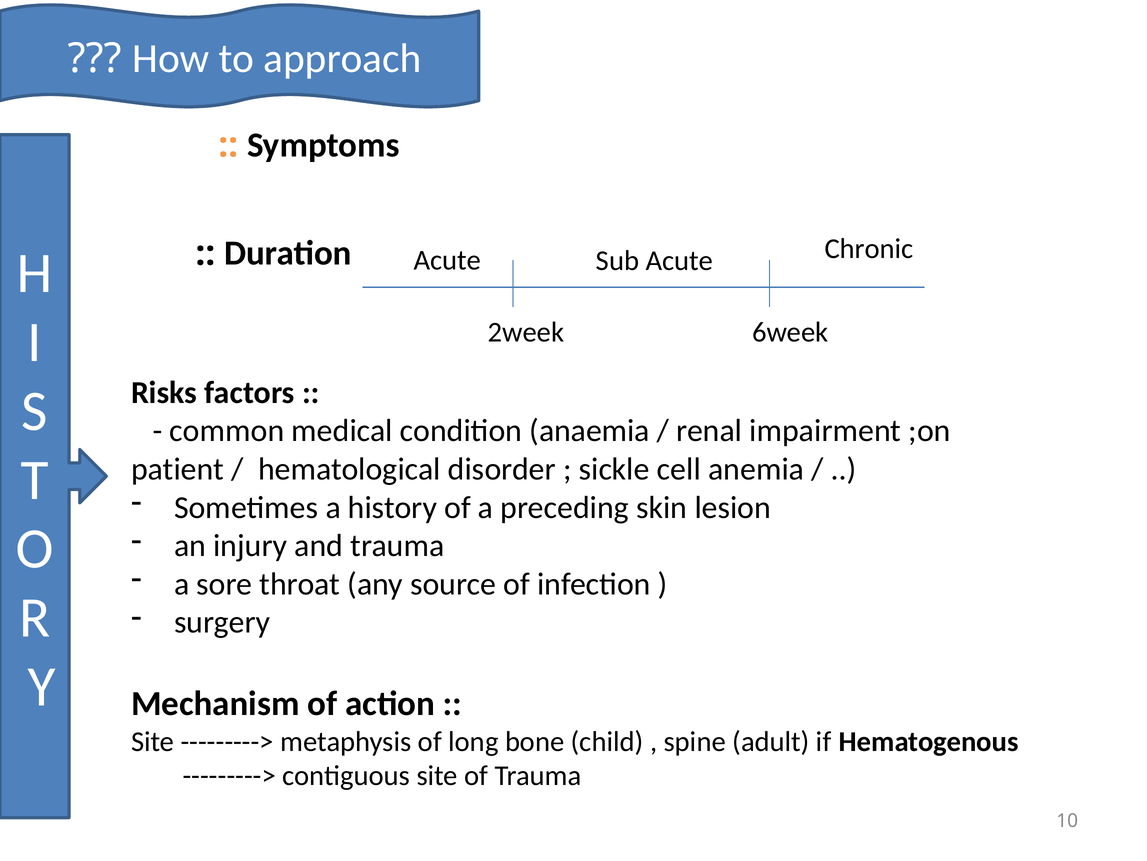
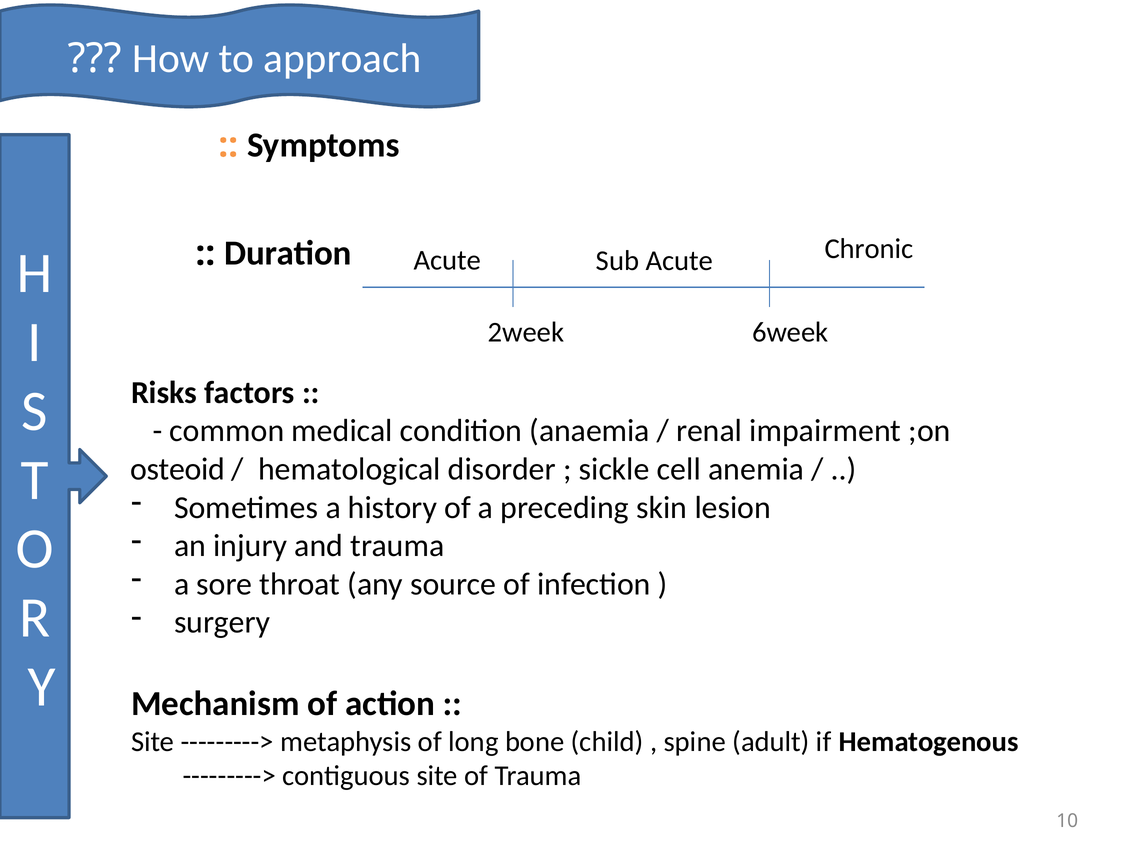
patient: patient -> osteoid
